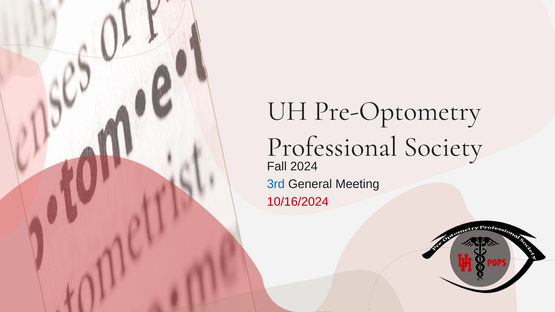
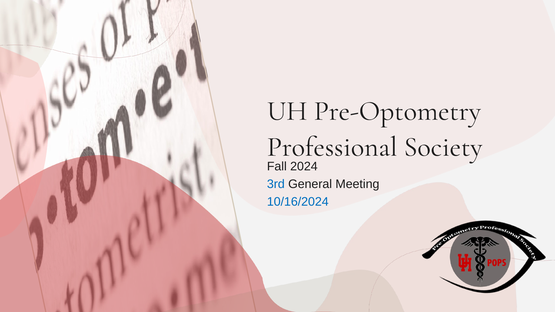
10/16/2024 colour: red -> blue
